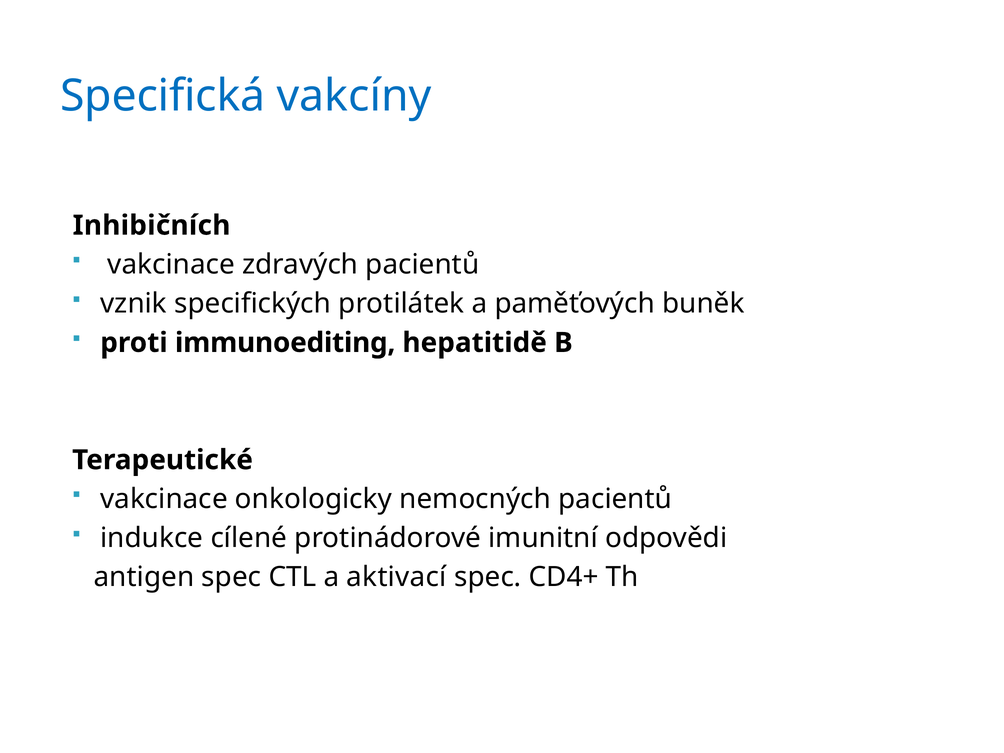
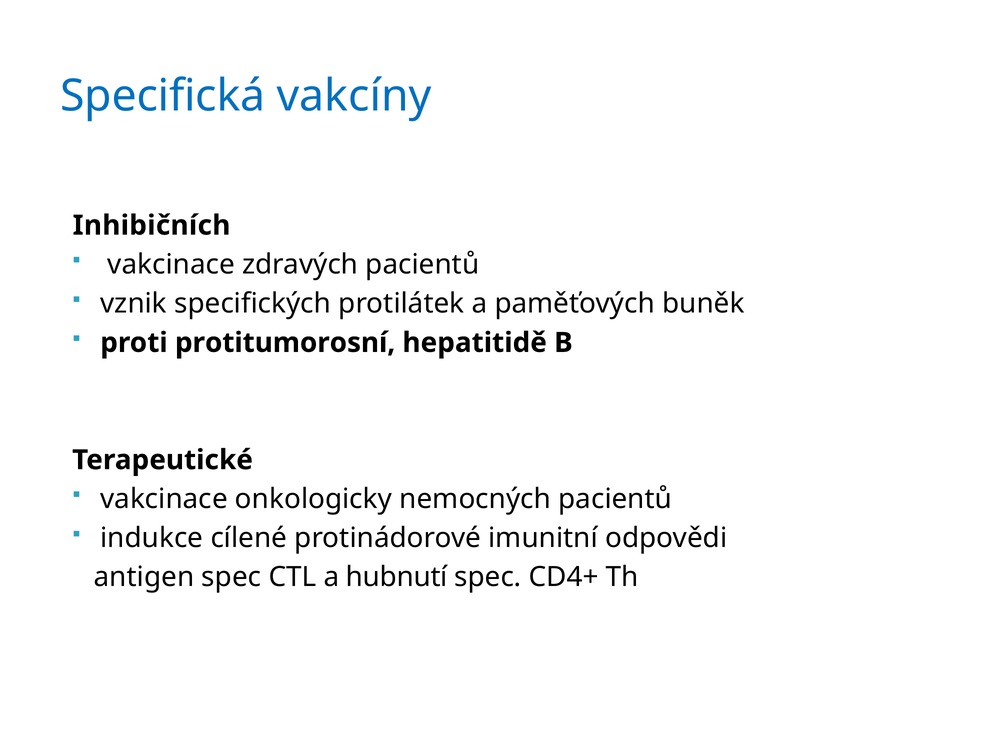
immunoediting: immunoediting -> protitumorosní
aktivací: aktivací -> hubnutí
